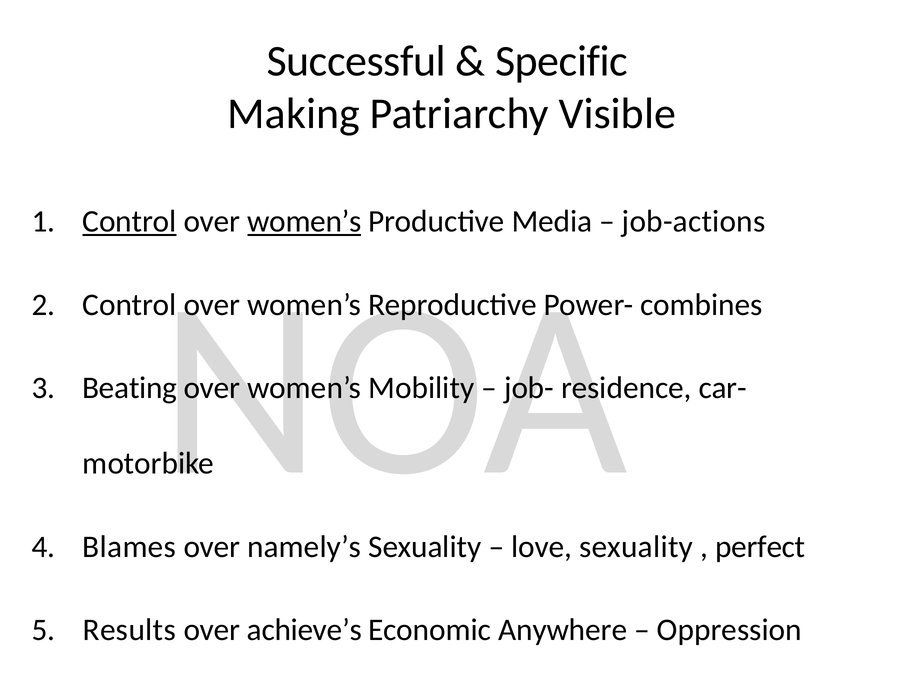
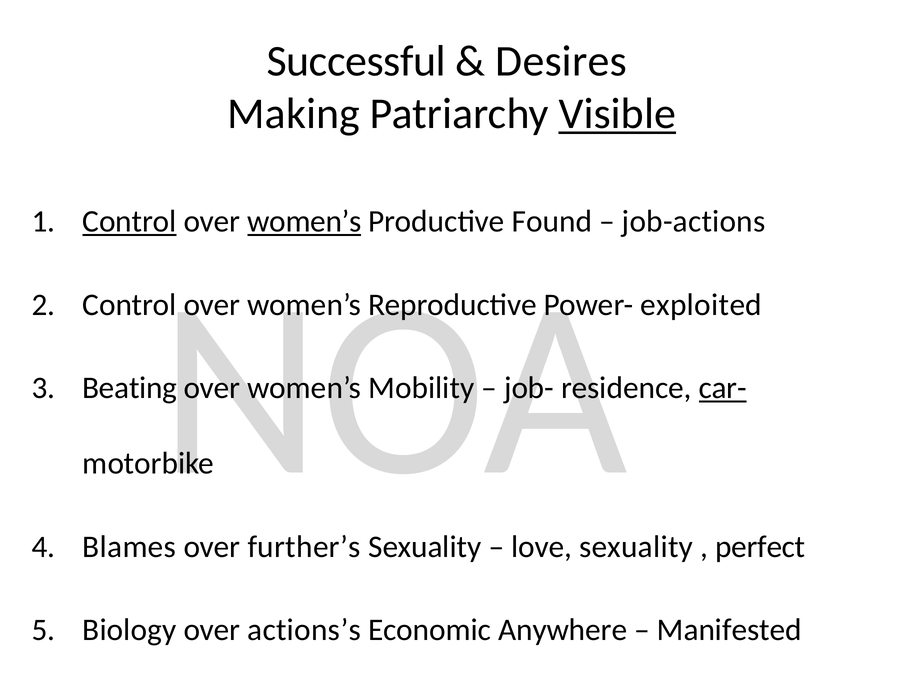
Specific: Specific -> Desires
Visible underline: none -> present
Media: Media -> Found
combines: combines -> exploited
car- underline: none -> present
namely’s: namely’s -> further’s
Results: Results -> Biology
achieve’s: achieve’s -> actions’s
Oppression: Oppression -> Manifested
